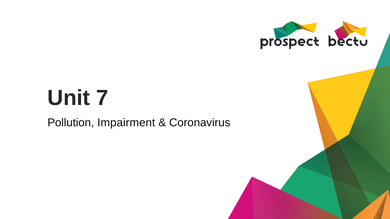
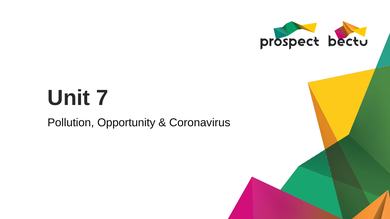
Impairment: Impairment -> Opportunity
